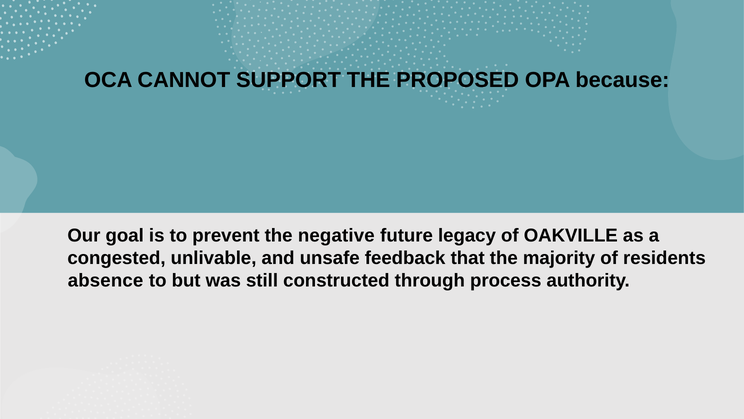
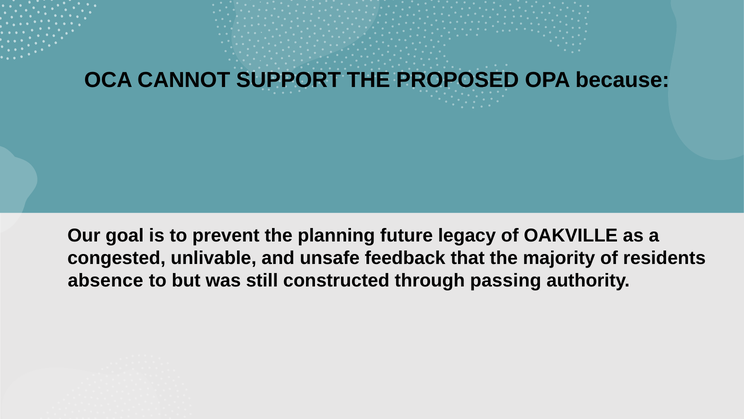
negative: negative -> planning
process: process -> passing
